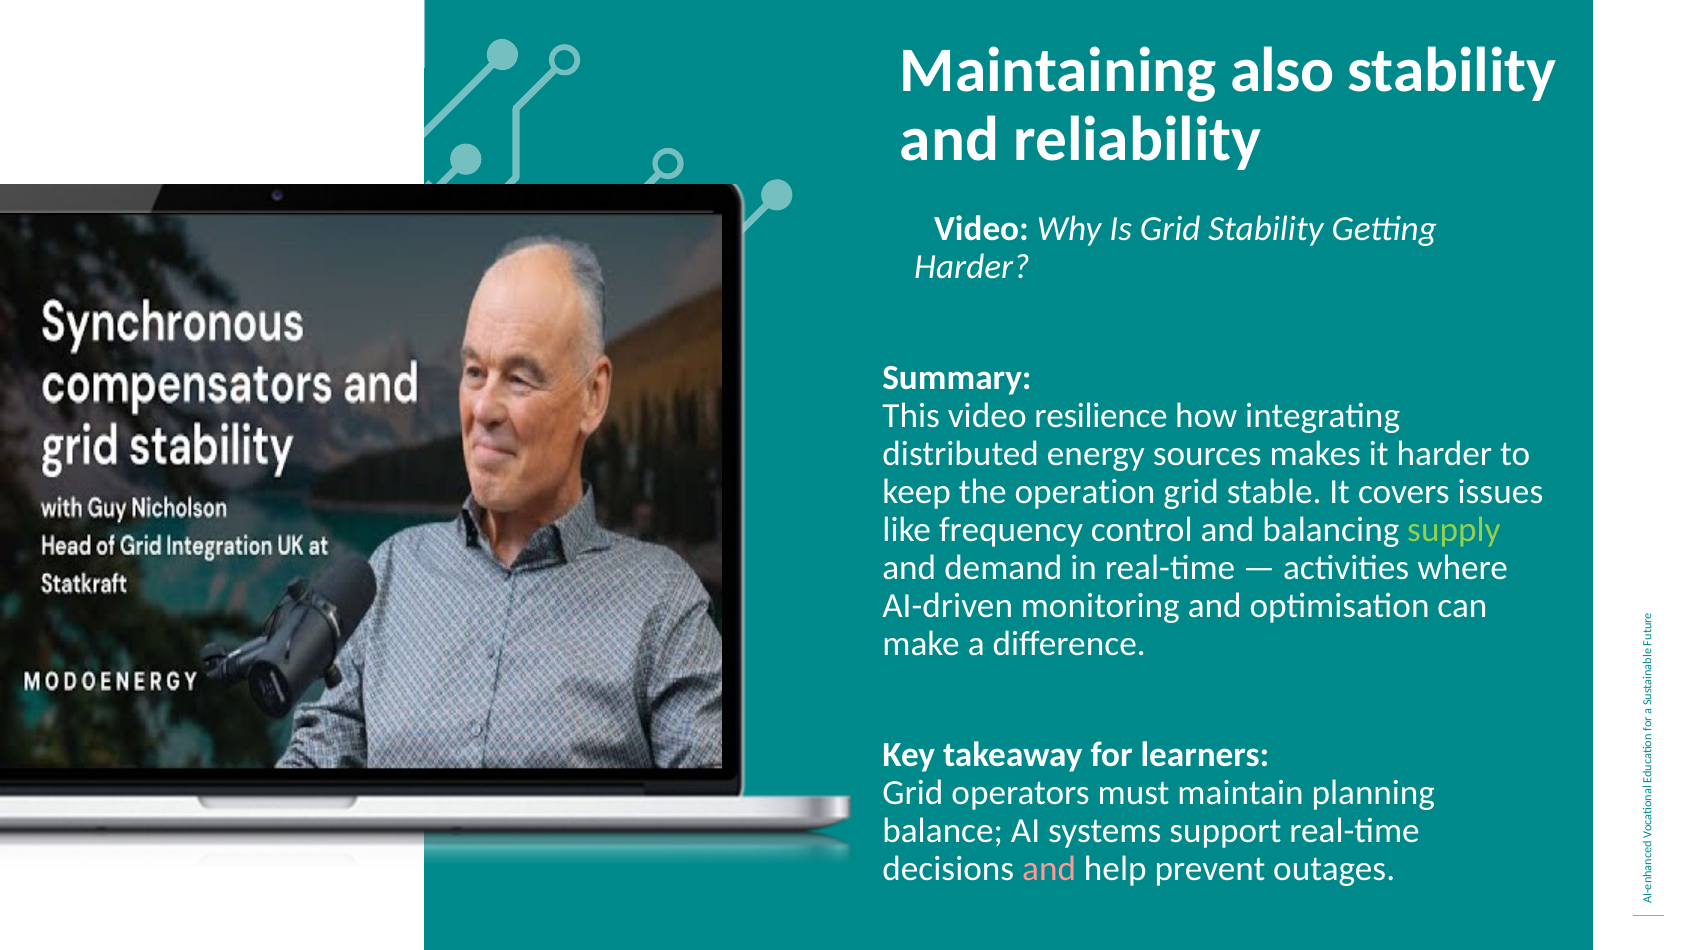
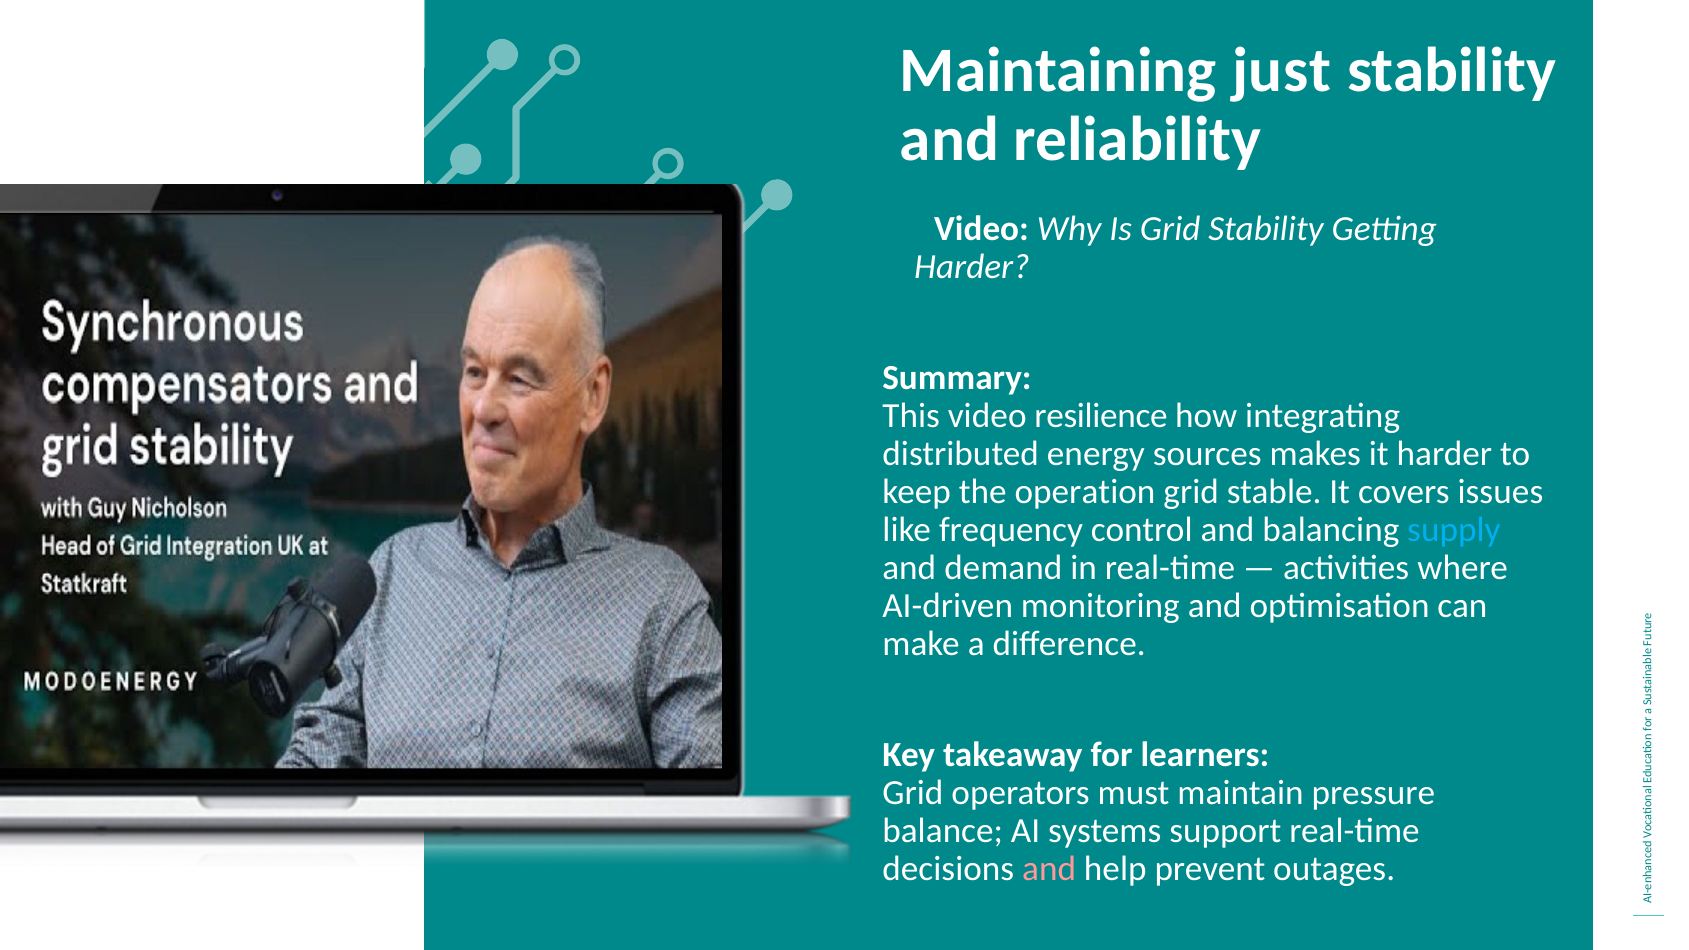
also: also -> just
supply colour: light green -> light blue
planning: planning -> pressure
